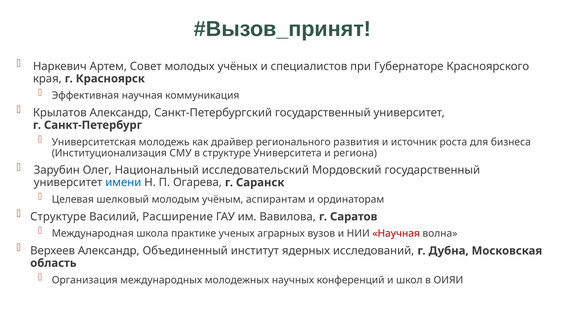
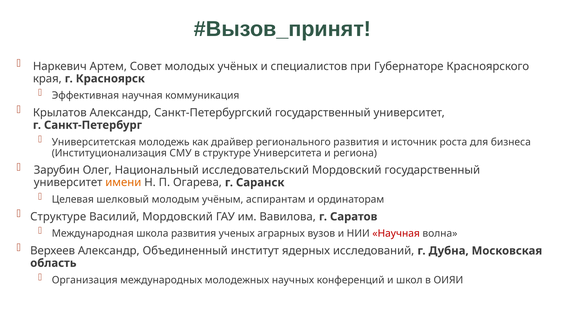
имени colour: blue -> orange
Василий Расширение: Расширение -> Мордовский
школа практике: практике -> развития
